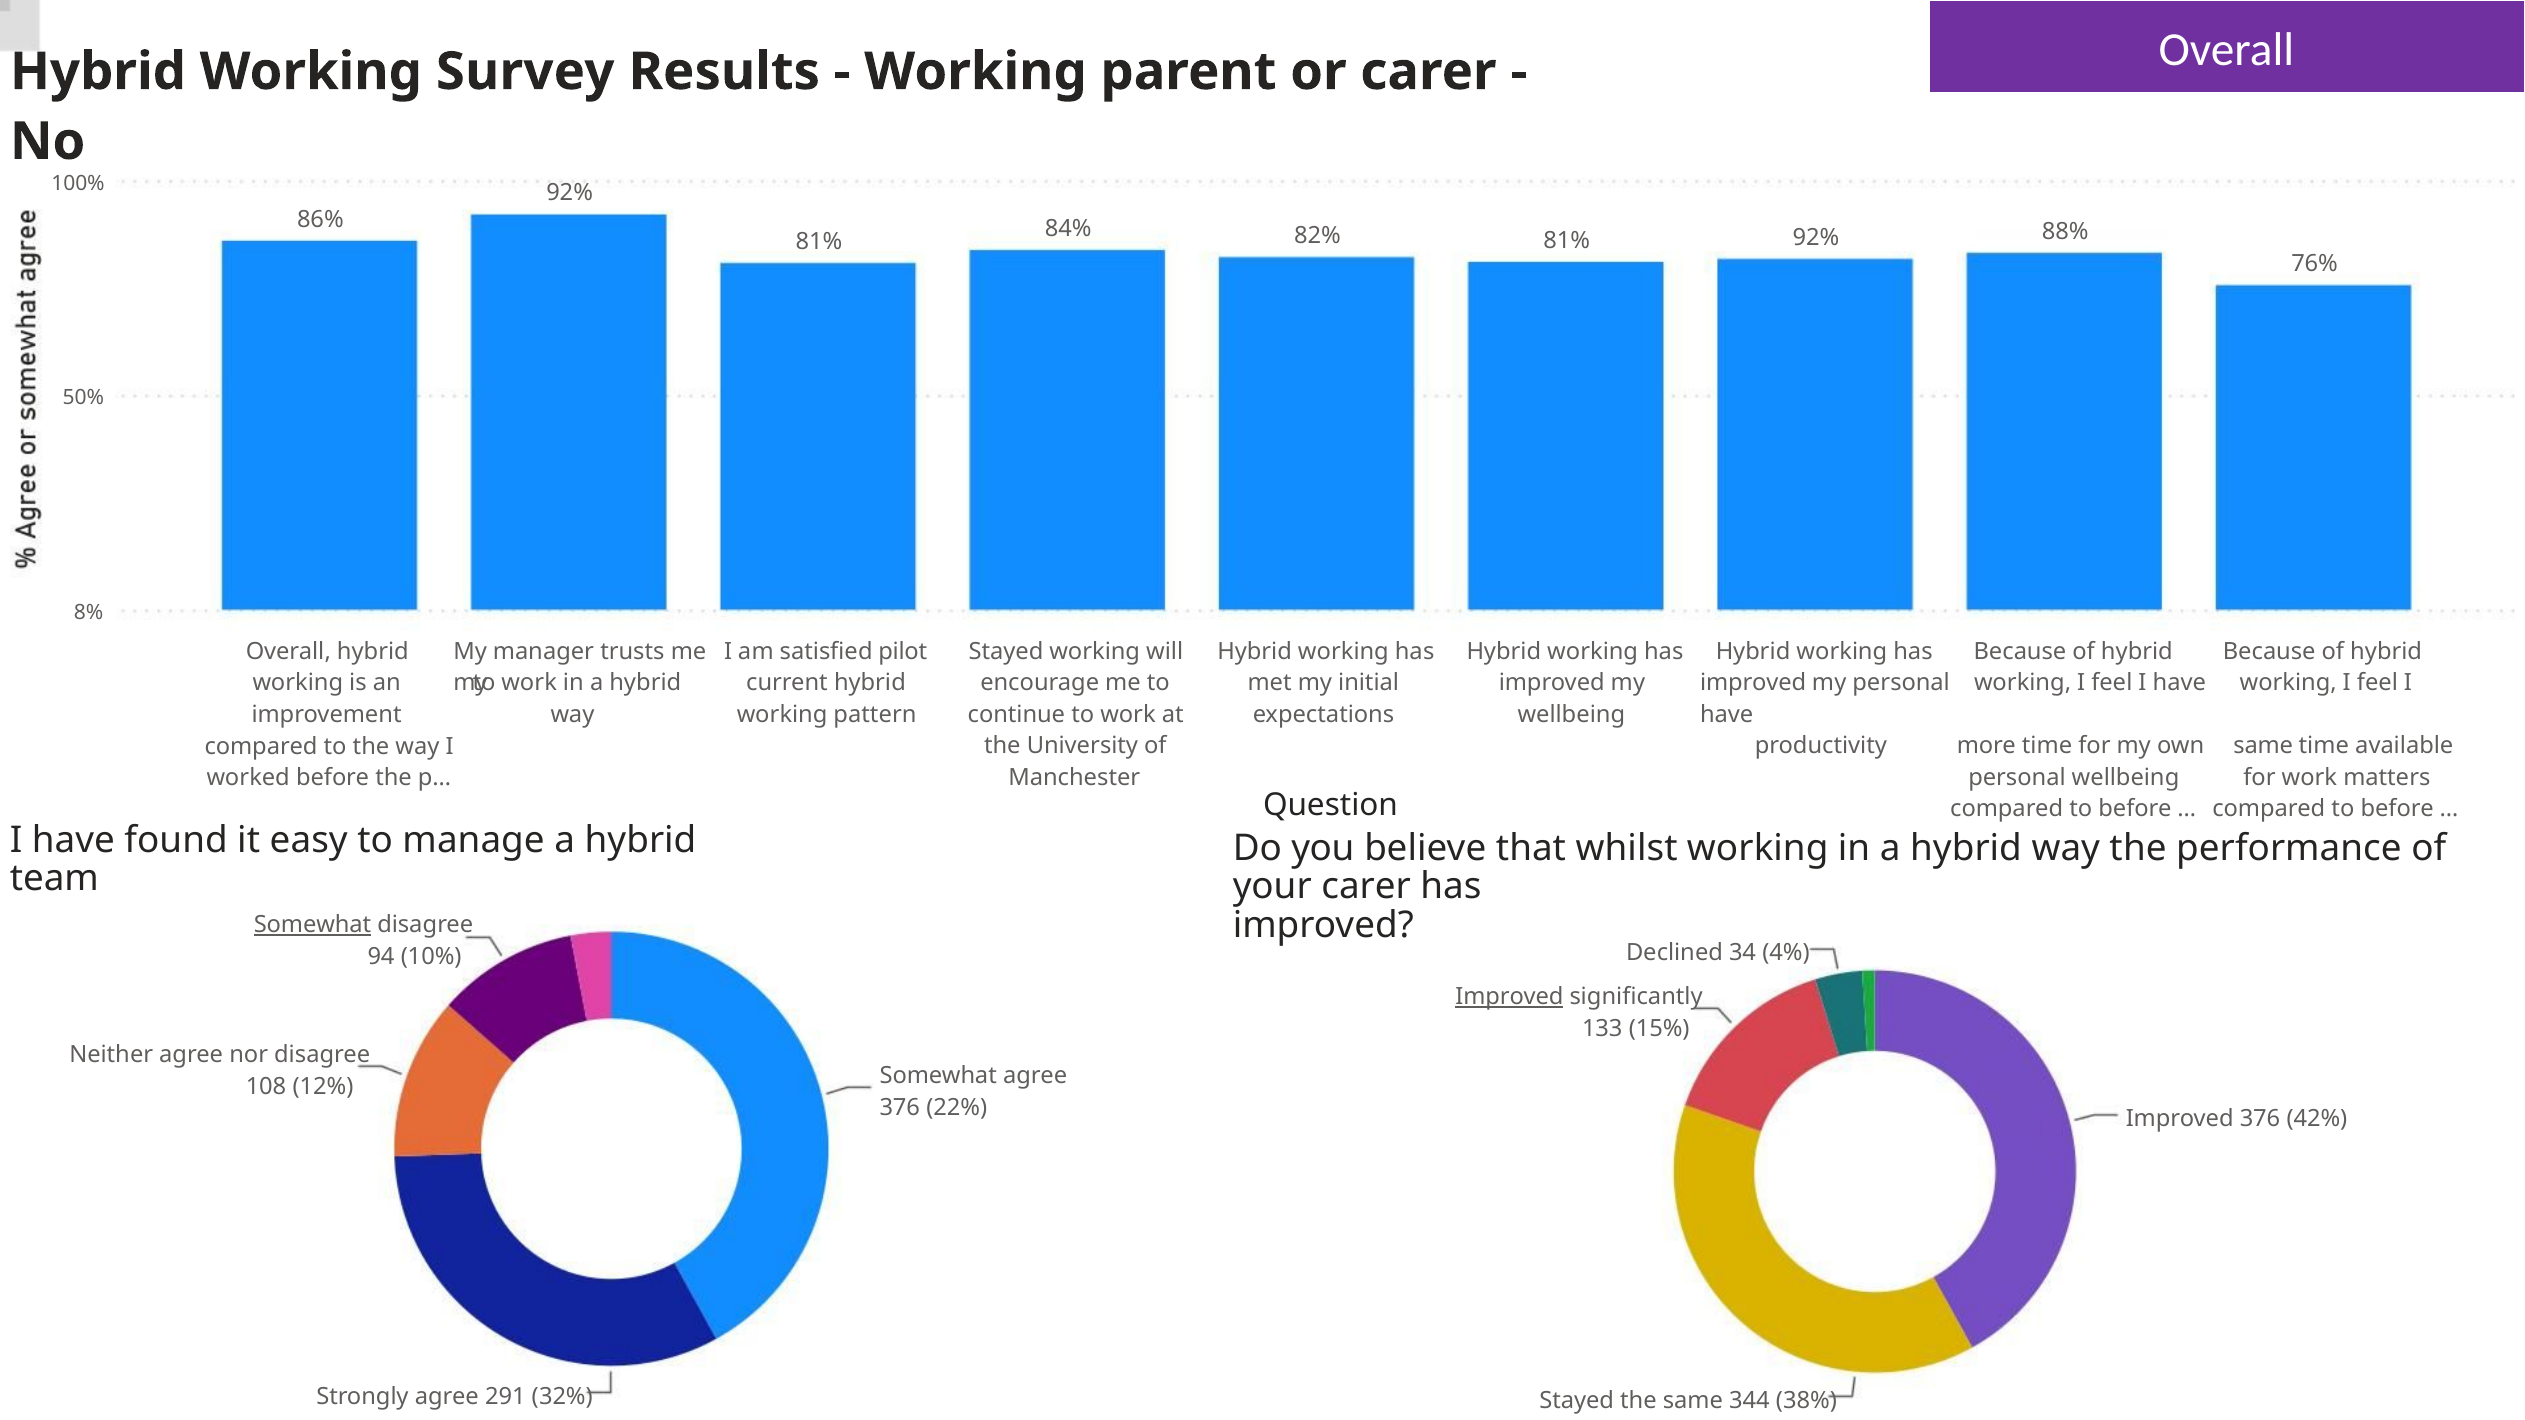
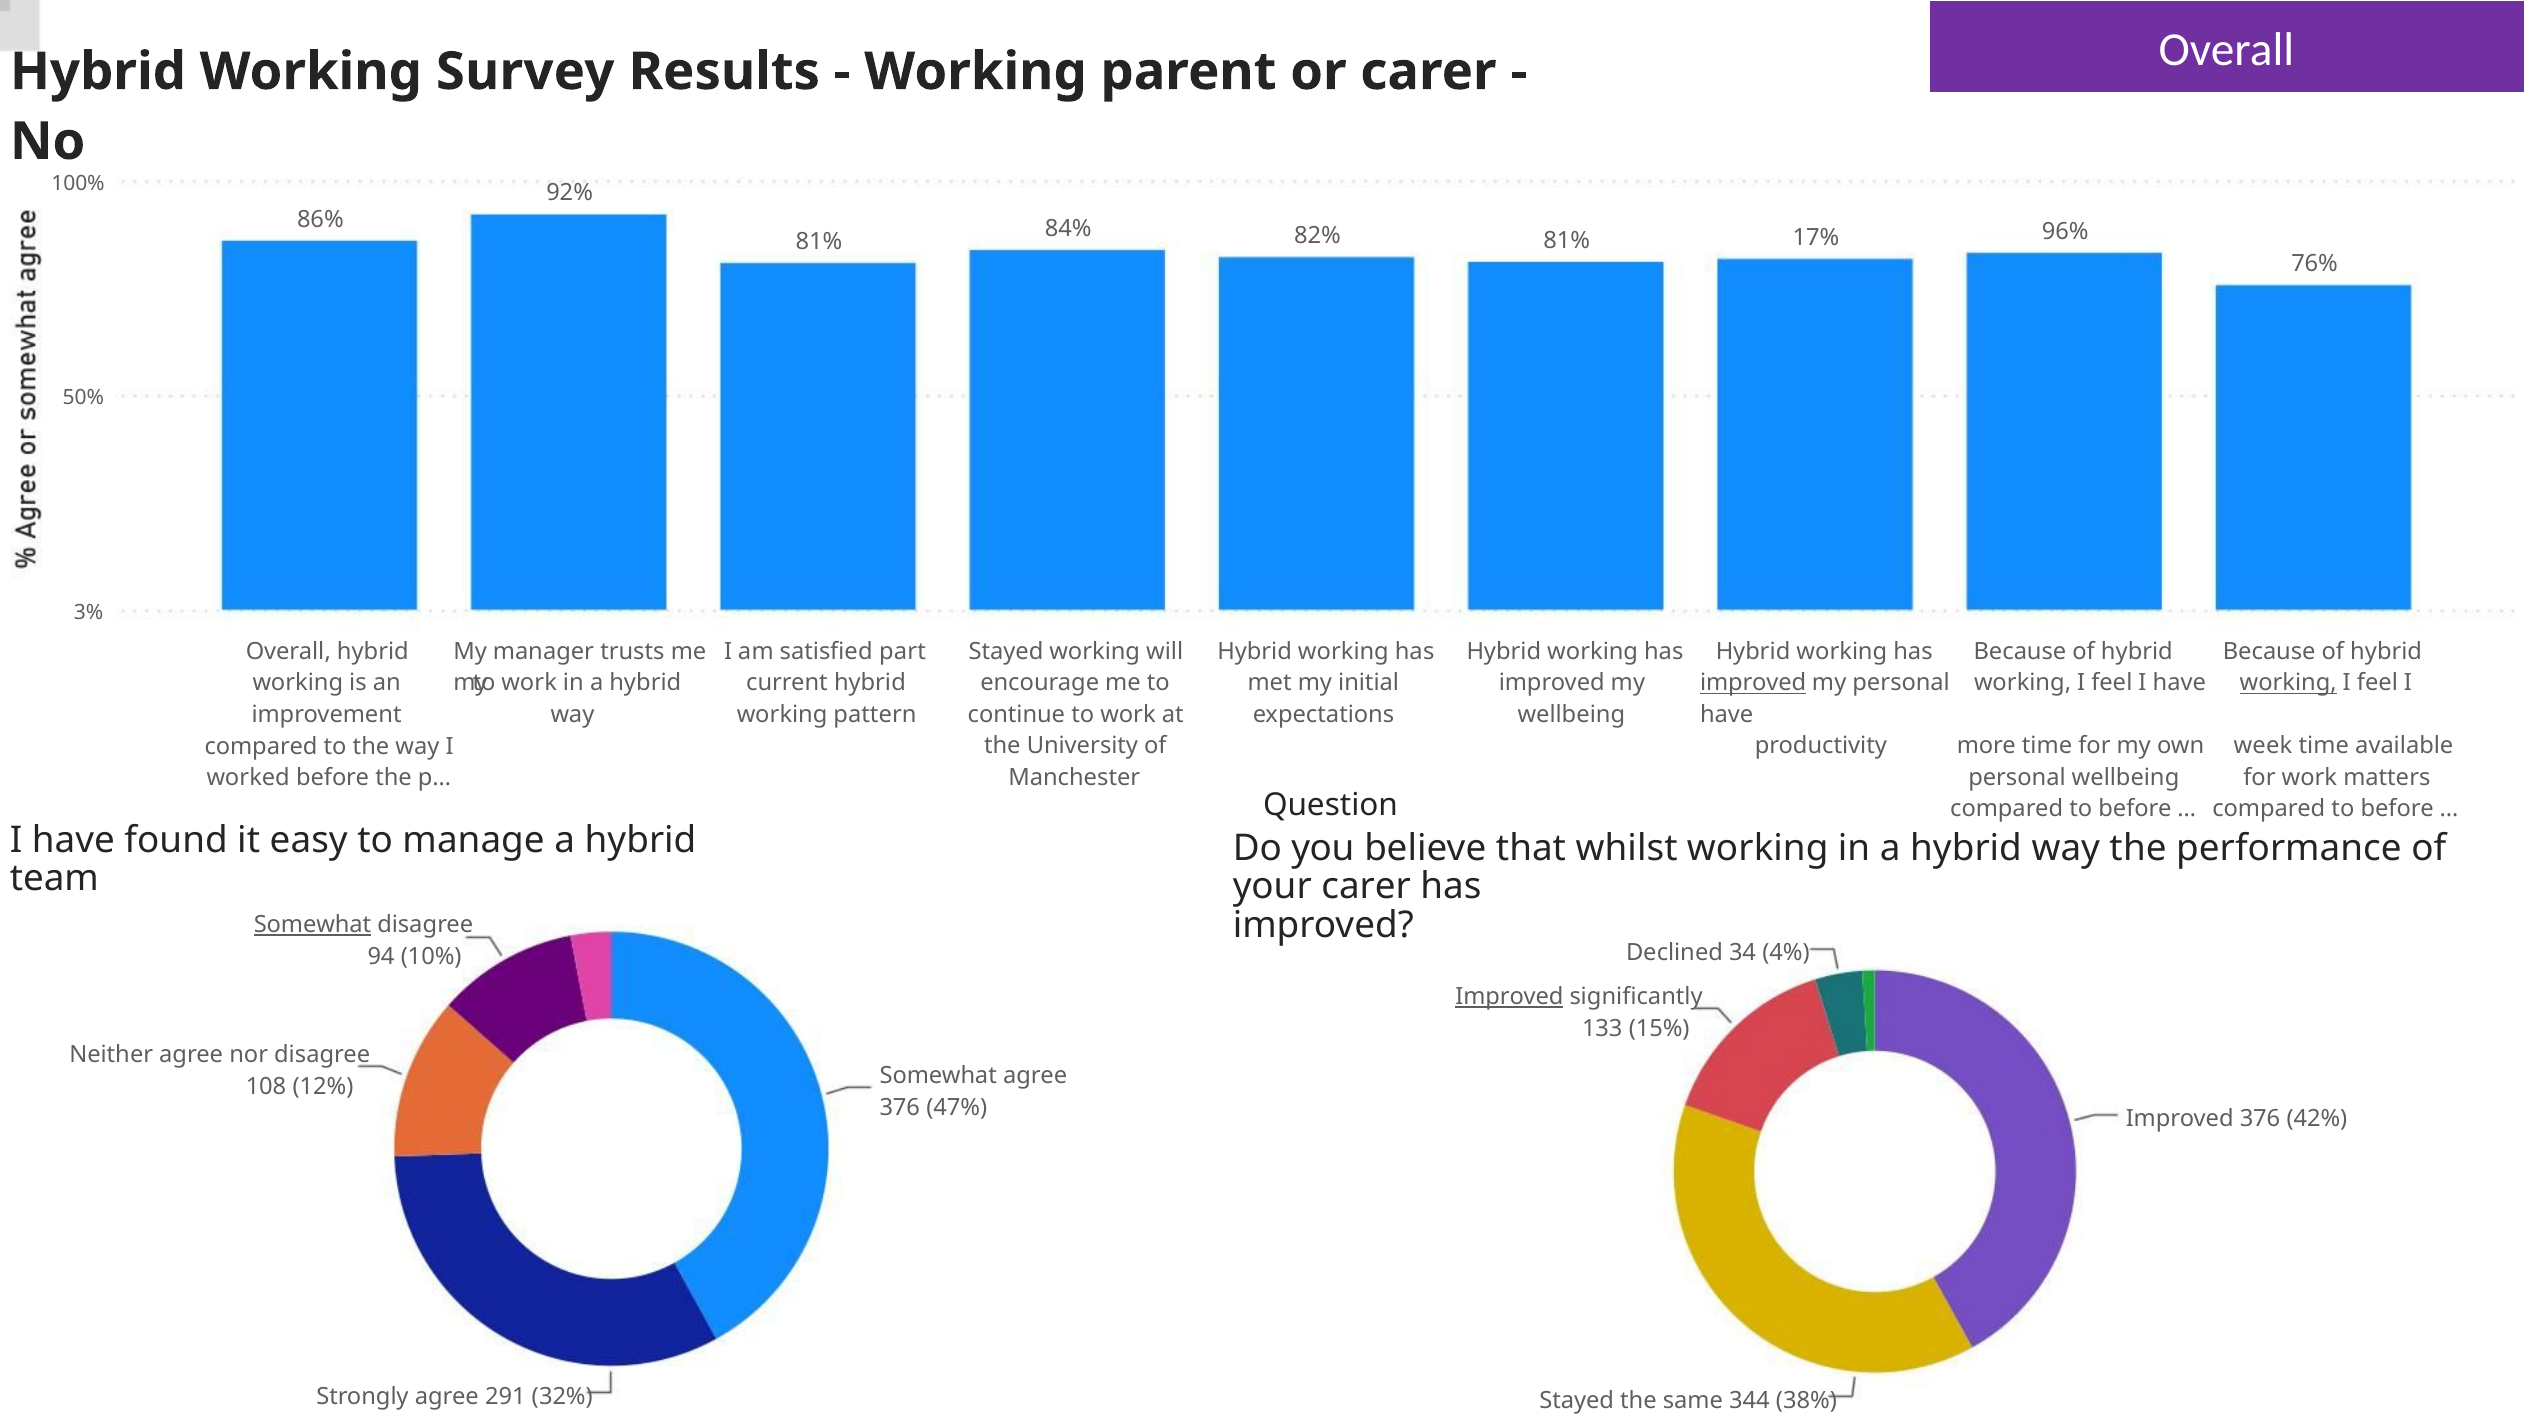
88%: 88% -> 96%
82% 92%: 92% -> 17%
8%: 8% -> 3%
pilot: pilot -> part
improved at (1753, 683) underline: none -> present
working at (2288, 683) underline: none -> present
own same: same -> week
22%: 22% -> 47%
